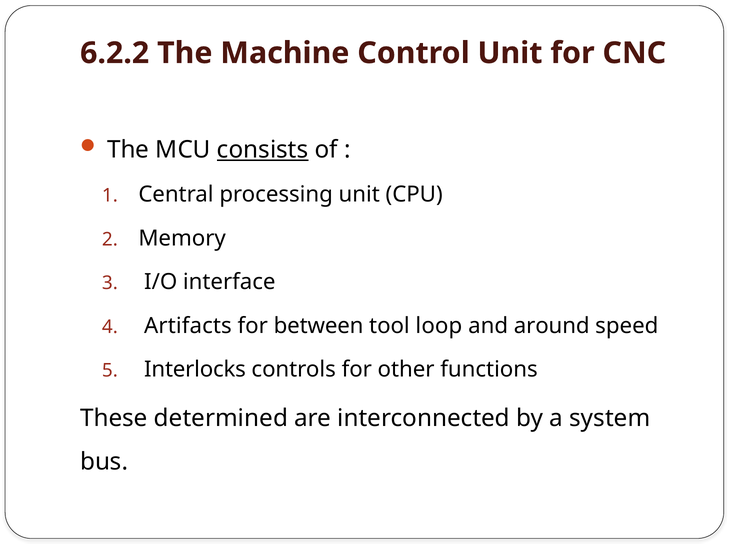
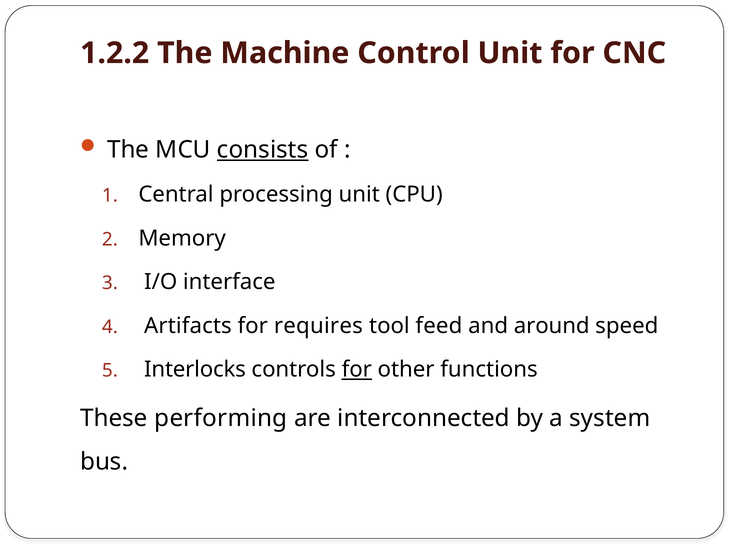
6.2.2: 6.2.2 -> 1.2.2
between: between -> requires
loop: loop -> feed
for at (357, 370) underline: none -> present
determined: determined -> performing
